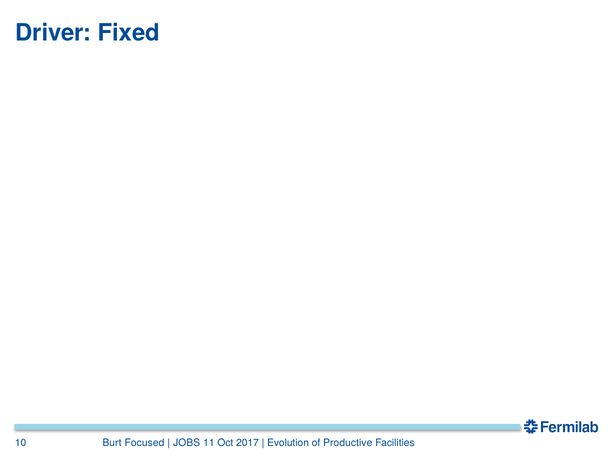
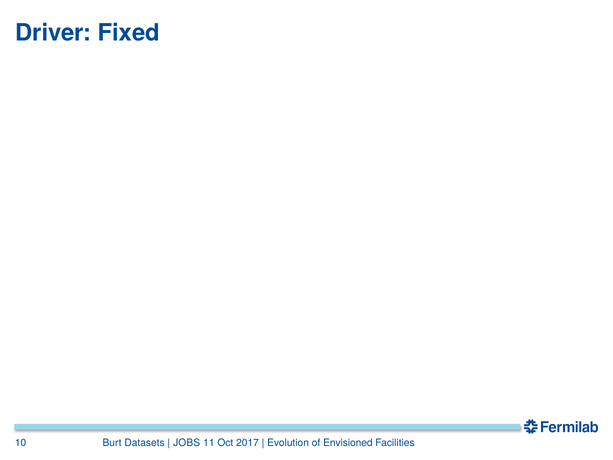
Focused: Focused -> Datasets
Productive: Productive -> Envisioned
